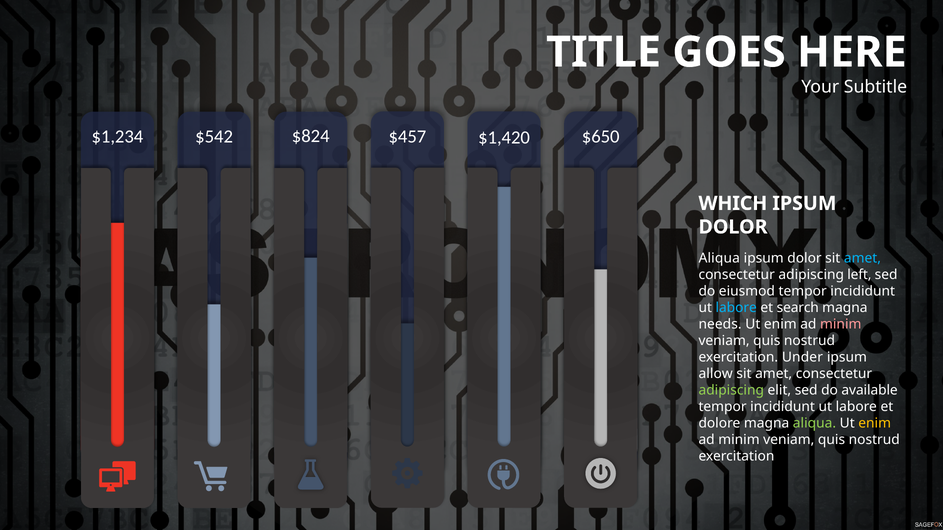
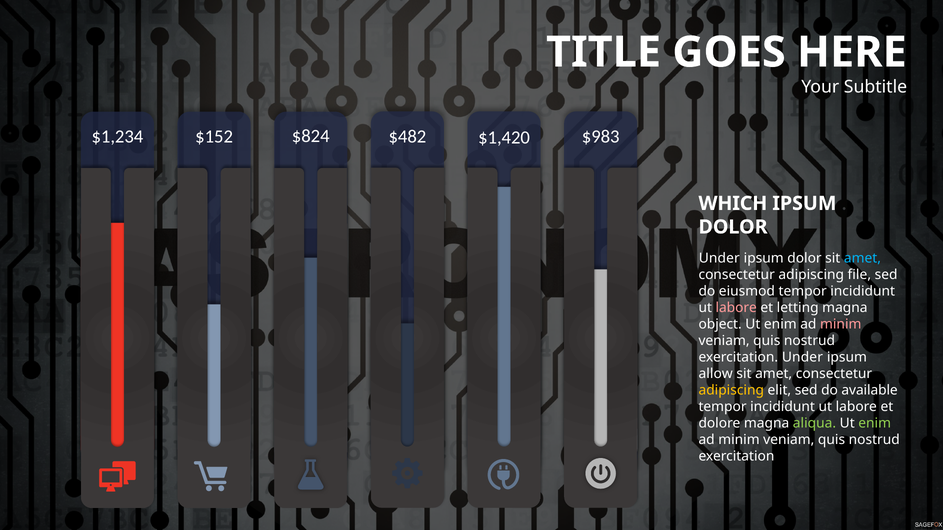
$542: $542 -> $152
$457: $457 -> $482
$650: $650 -> $983
Aliqua at (719, 259): Aliqua -> Under
left: left -> file
labore at (736, 308) colour: light blue -> pink
search: search -> letting
needs: needs -> object
adipiscing at (731, 391) colour: light green -> yellow
enim at (875, 424) colour: yellow -> light green
